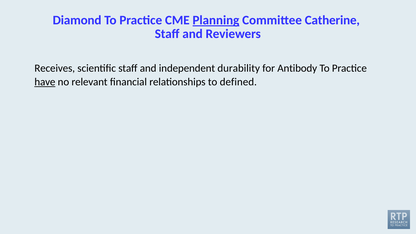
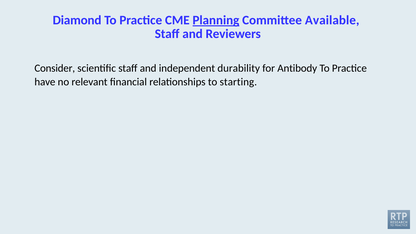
Catherine: Catherine -> Available
Receives: Receives -> Consider
have underline: present -> none
defined: defined -> starting
